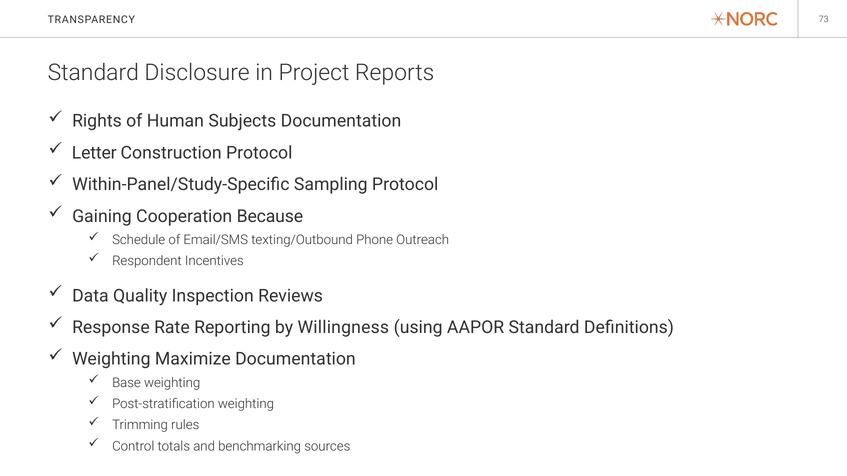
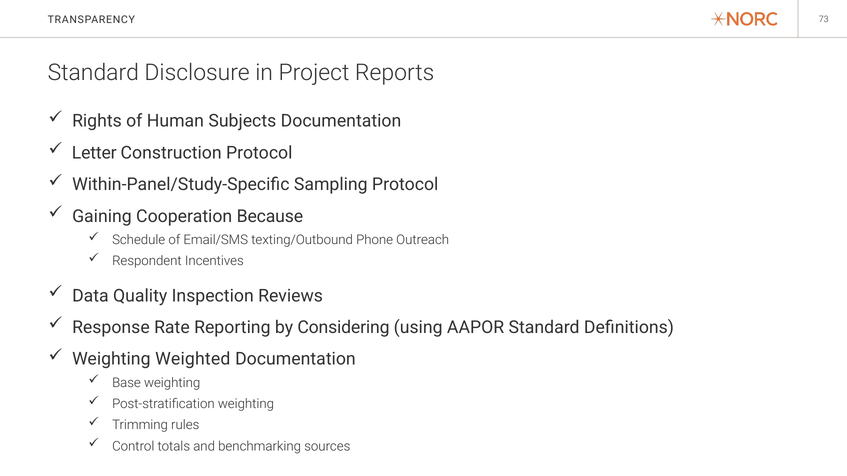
Willingness: Willingness -> Considering
Maximize: Maximize -> Weighted
